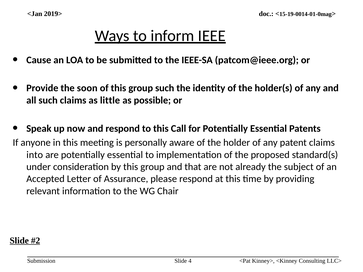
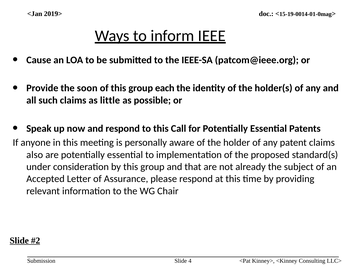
group such: such -> each
into: into -> also
